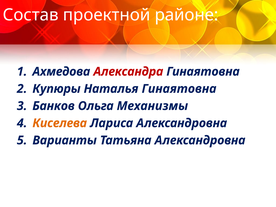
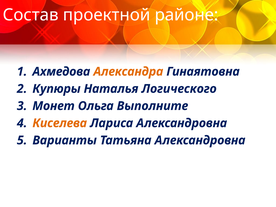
Александра colour: red -> orange
Наталья Гинаятовна: Гинаятовна -> Логического
Банков: Банков -> Монет
Механизмы: Механизмы -> Выполните
